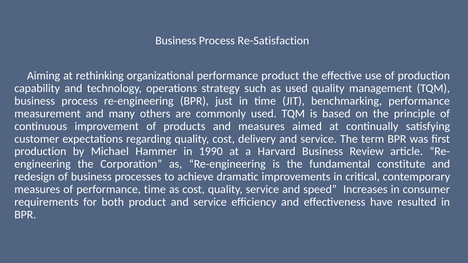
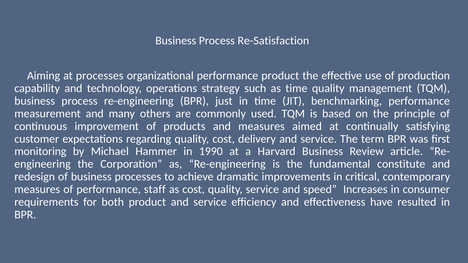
at rethinking: rethinking -> processes
as used: used -> time
production at (40, 152): production -> monitoring
performance time: time -> staff
